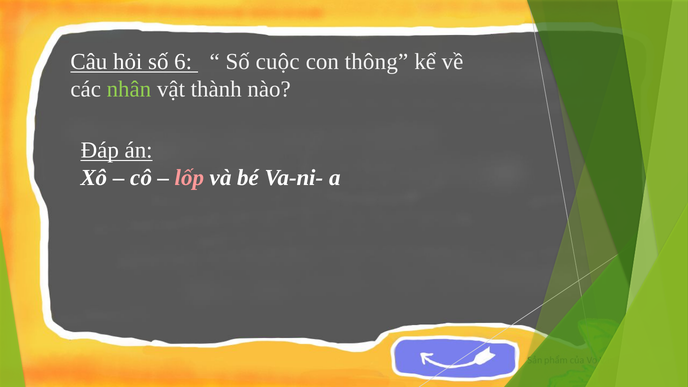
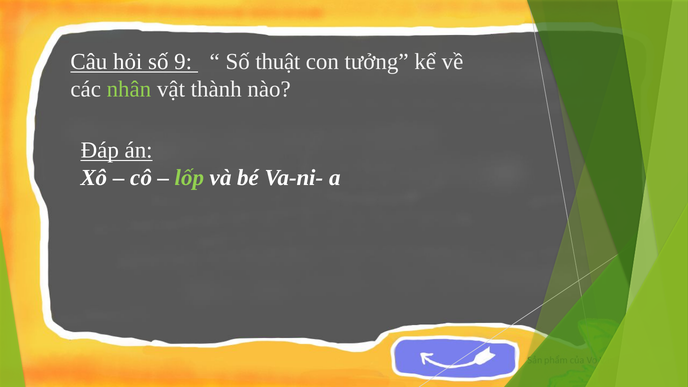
6: 6 -> 9
cuộc: cuộc -> thuật
thông: thông -> tưởng
lốp colour: pink -> light green
